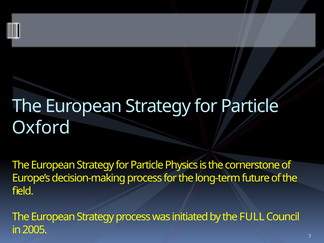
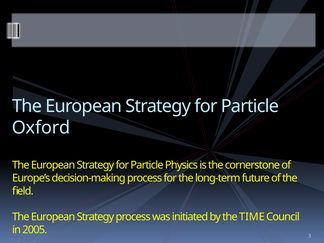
FULL: FULL -> TIME
